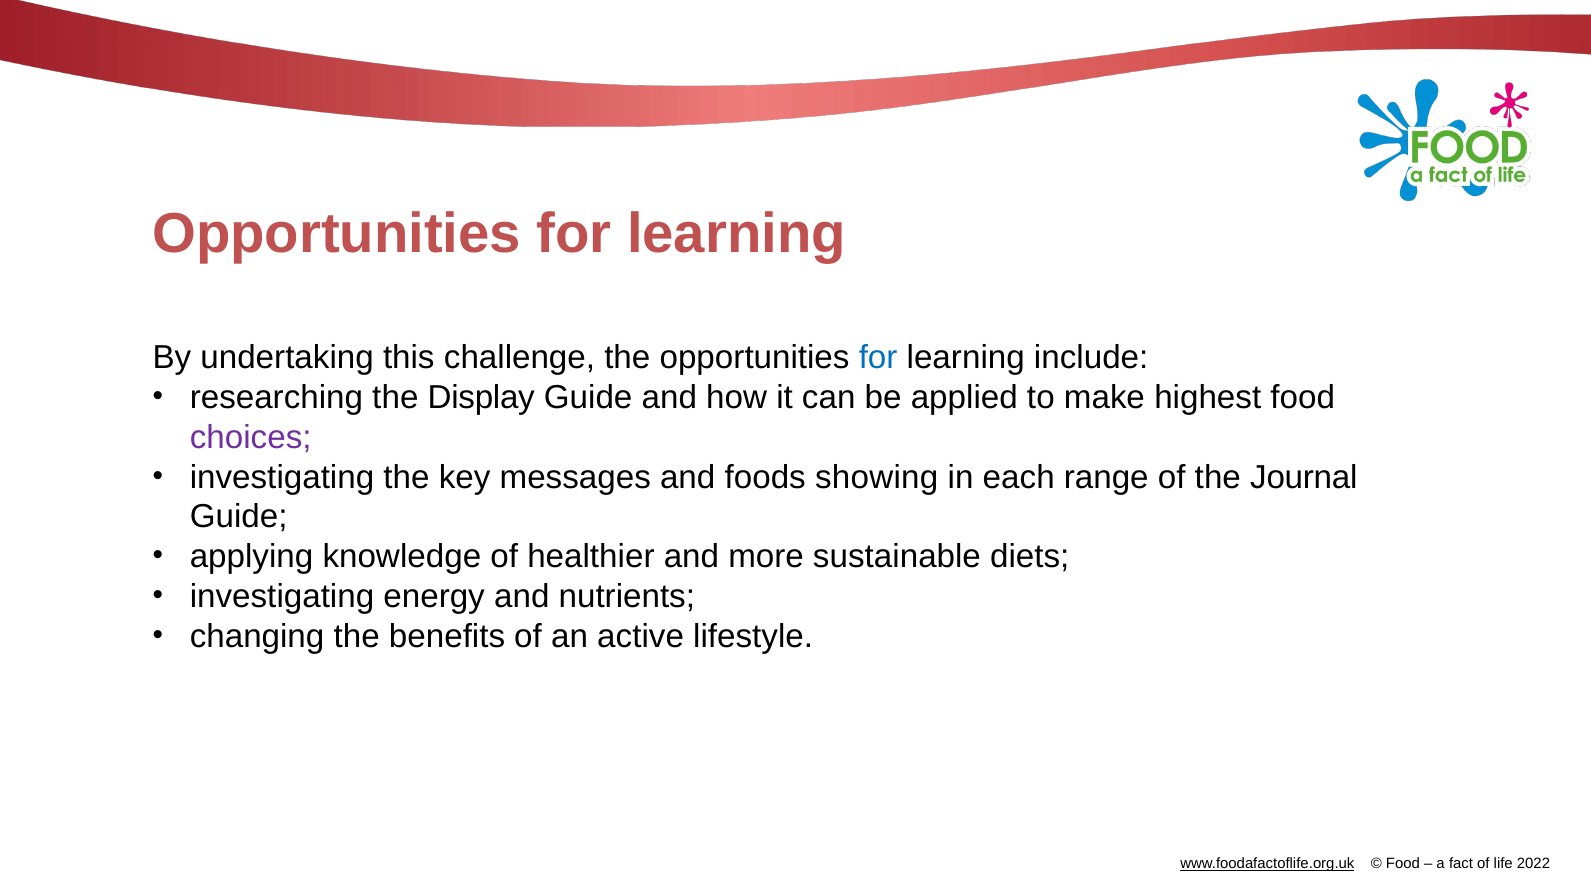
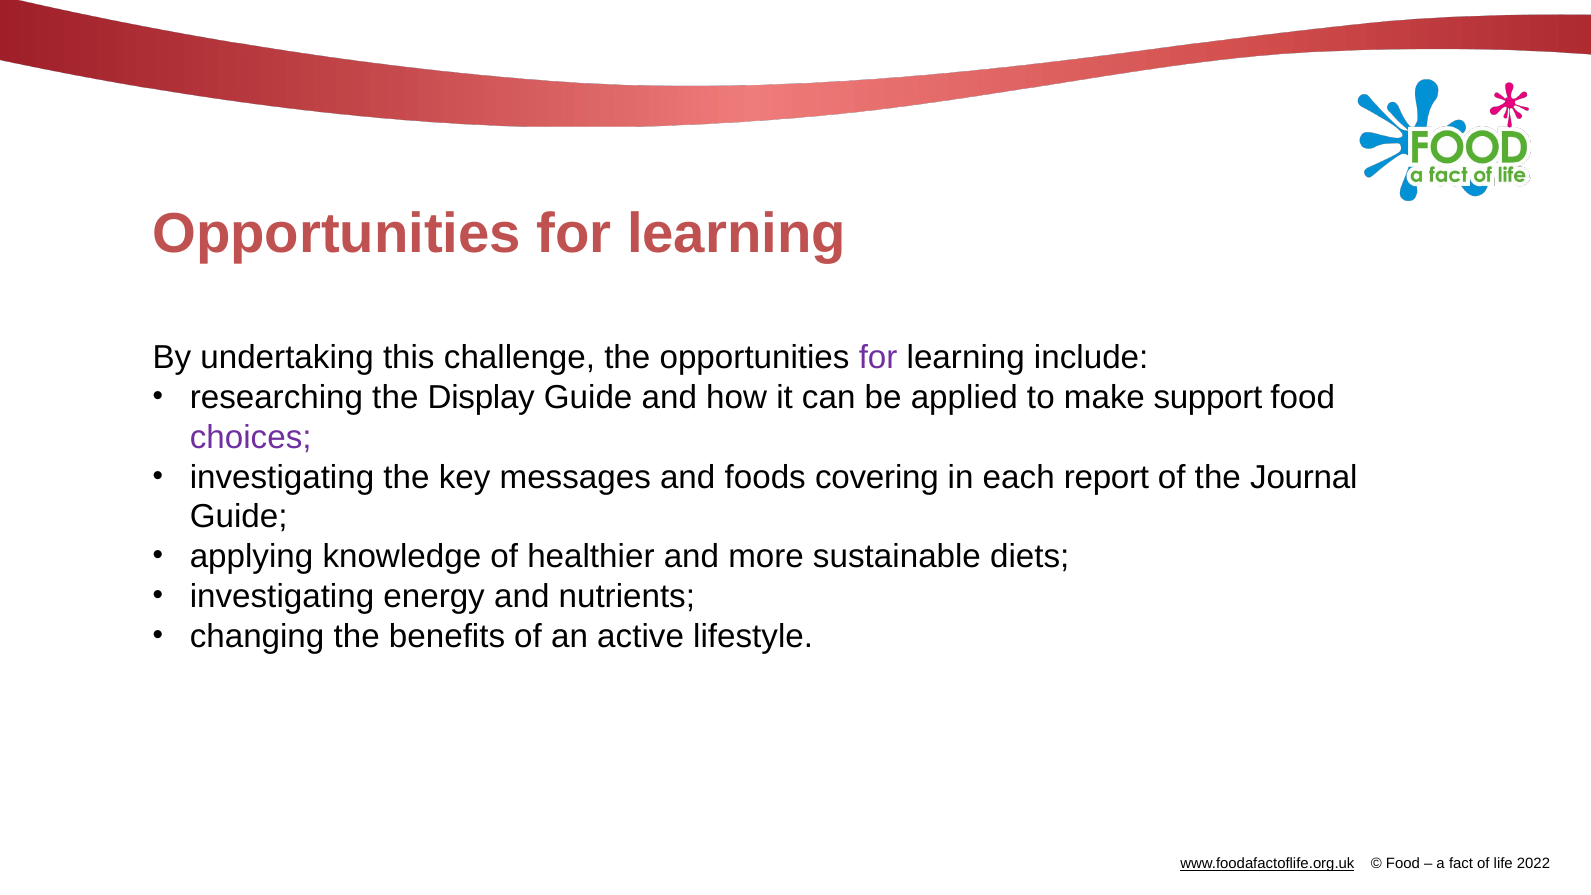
for at (878, 358) colour: blue -> purple
highest: highest -> support
showing: showing -> covering
range: range -> report
